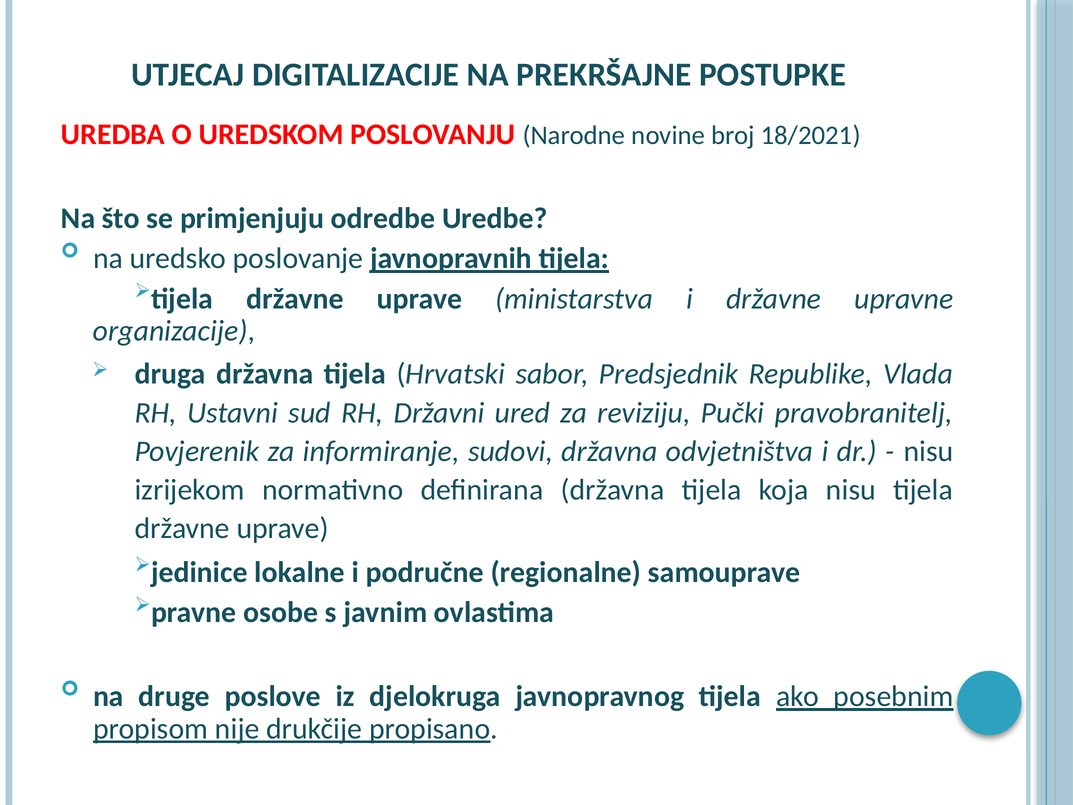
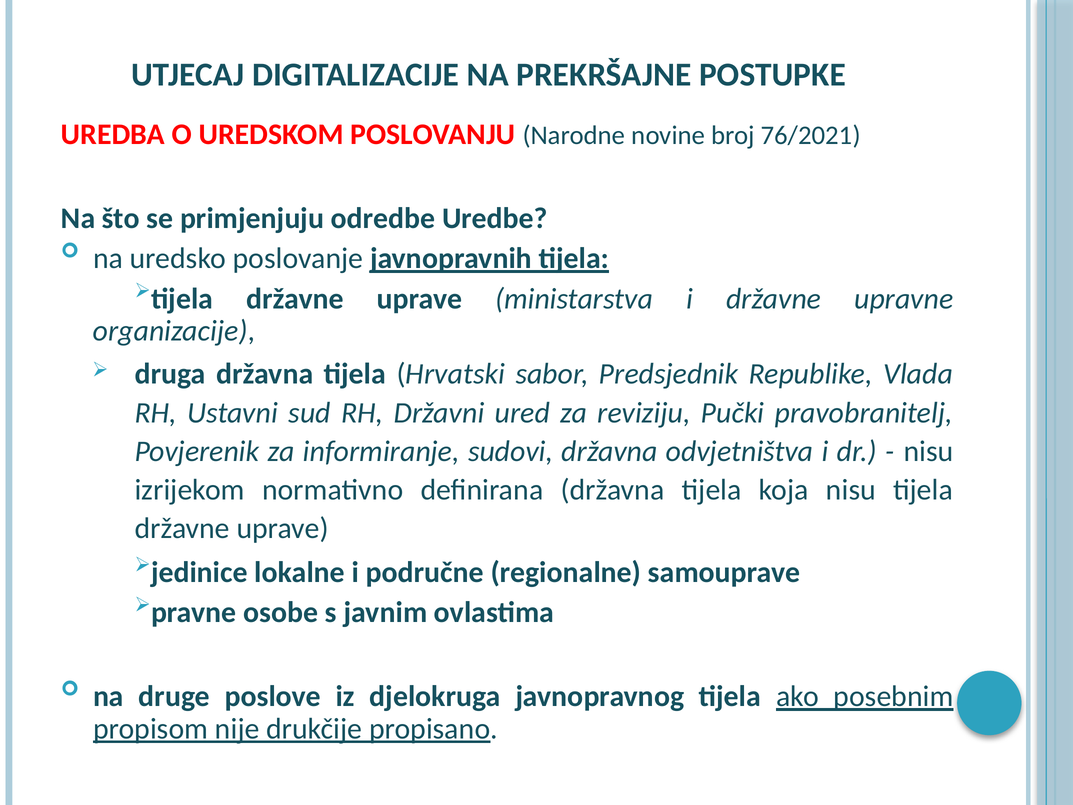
18/2021: 18/2021 -> 76/2021
